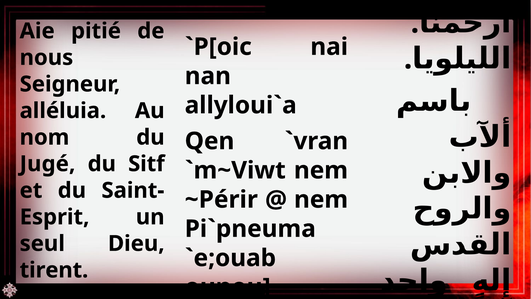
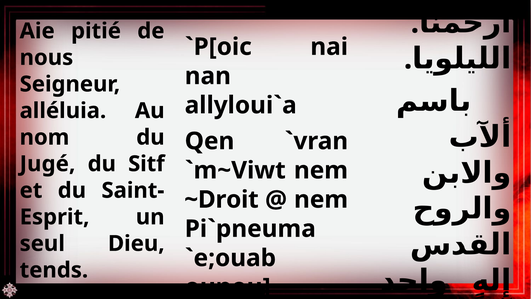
~Périr: ~Périr -> ~Droit
tirent: tirent -> tends
